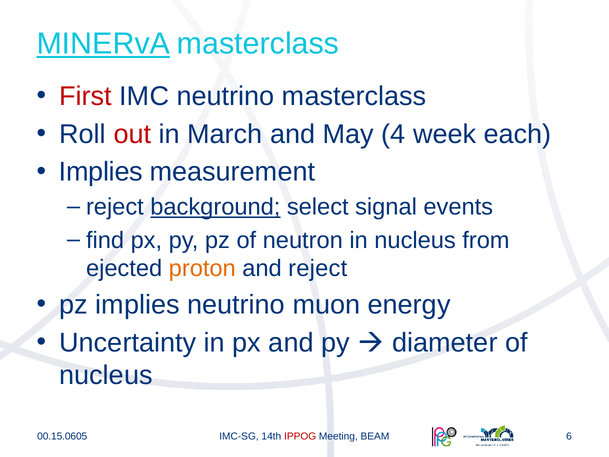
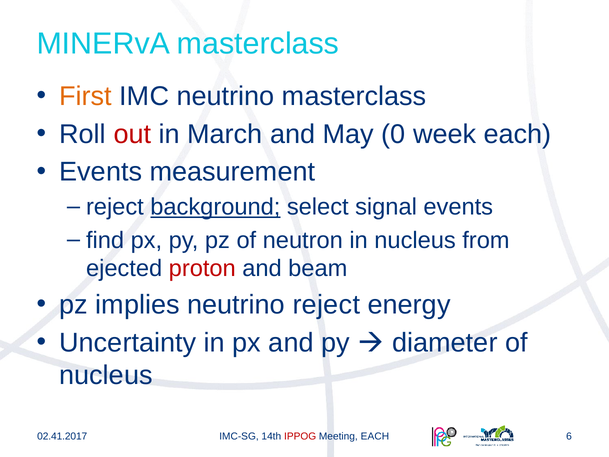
MINERvA underline: present -> none
First colour: red -> orange
4: 4 -> 0
Implies at (101, 172): Implies -> Events
proton colour: orange -> red
and reject: reject -> beam
neutrino muon: muon -> reject
00.15.0605: 00.15.0605 -> 02.41.2017
Meeting BEAM: BEAM -> EACH
